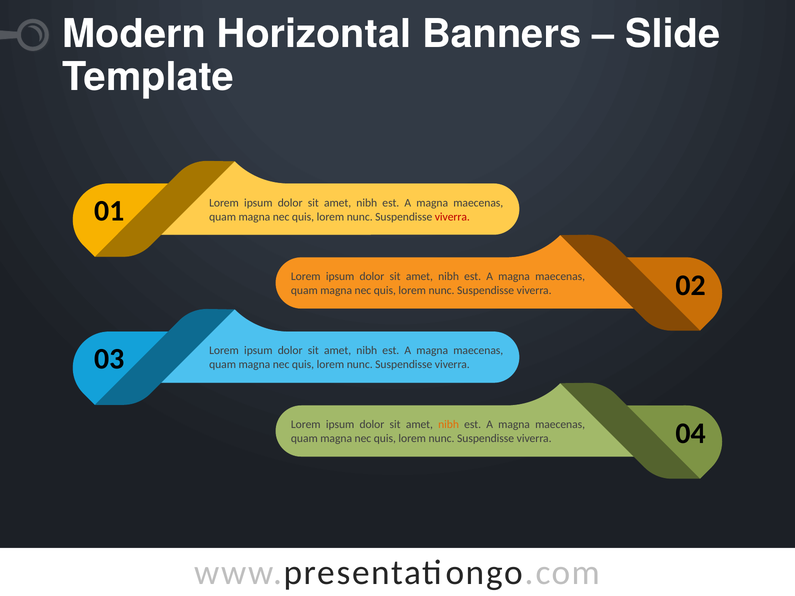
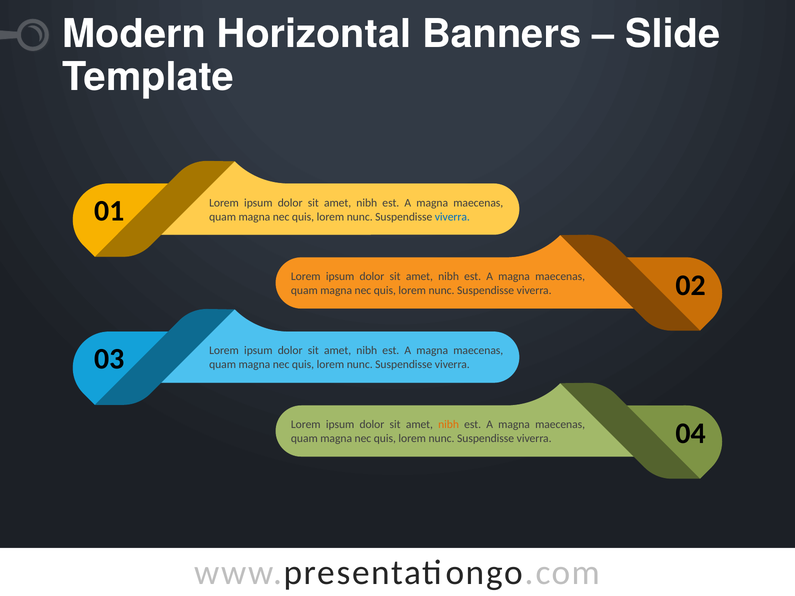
viverra at (452, 217) colour: red -> blue
